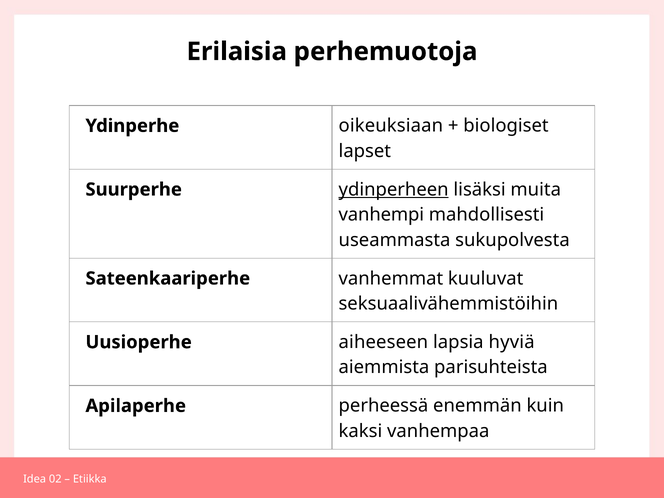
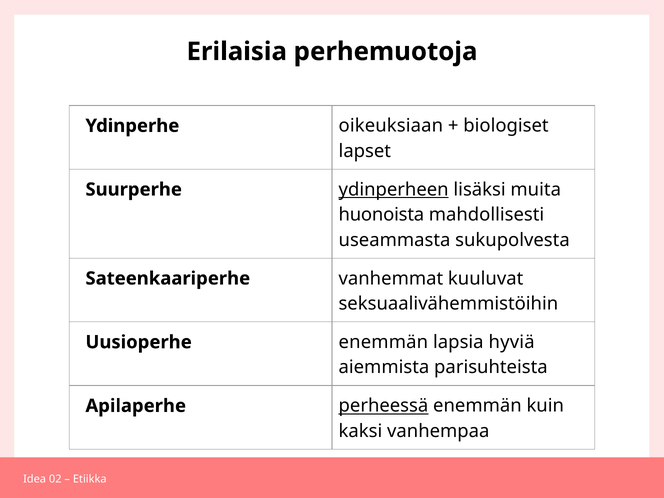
vanhempi: vanhempi -> huonoista
Uusioperhe aiheeseen: aiheeseen -> enemmän
perheessä underline: none -> present
